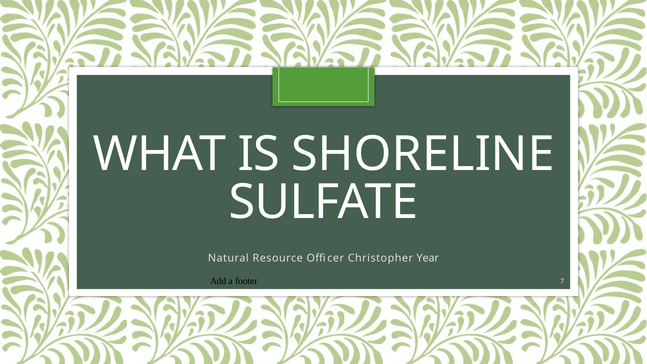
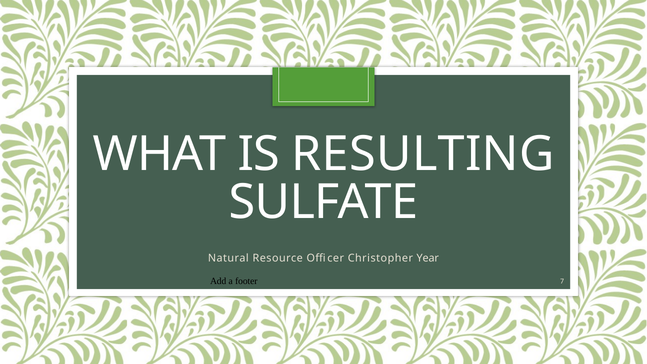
SHORELINE: SHORELINE -> RESULTING
